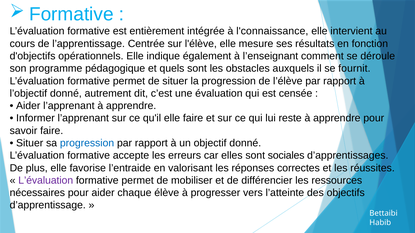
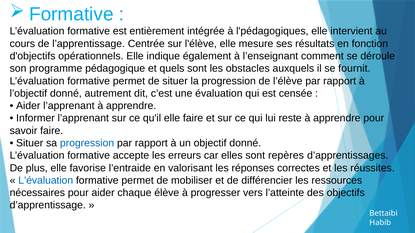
l'connaissance: l'connaissance -> l'pédagogiques
sociales: sociales -> repères
L’évaluation at (46, 181) colour: purple -> blue
